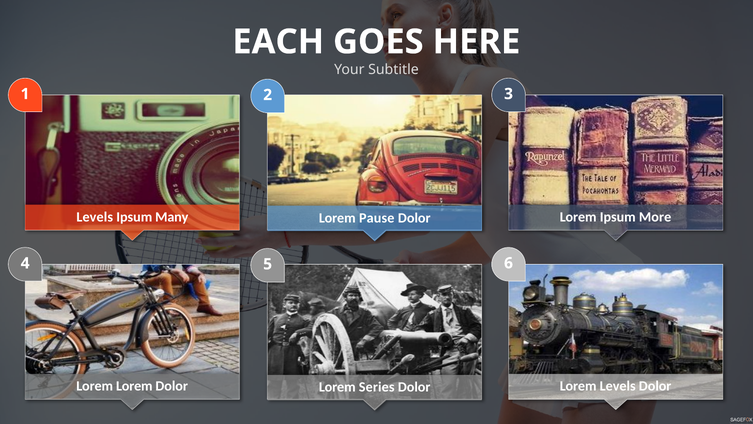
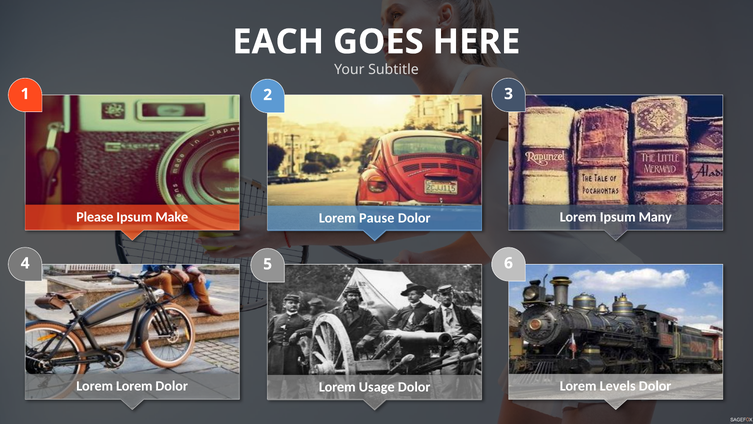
Levels at (95, 217): Levels -> Please
Many: Many -> Make
More: More -> Many
Series: Series -> Usage
